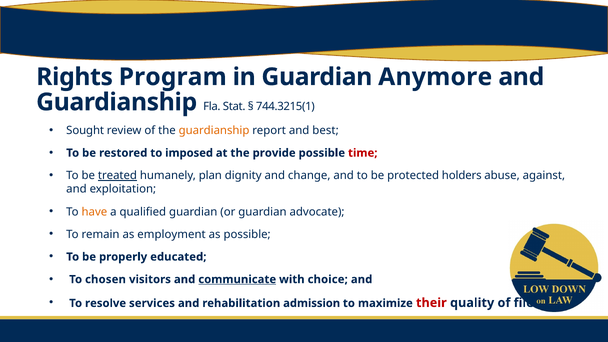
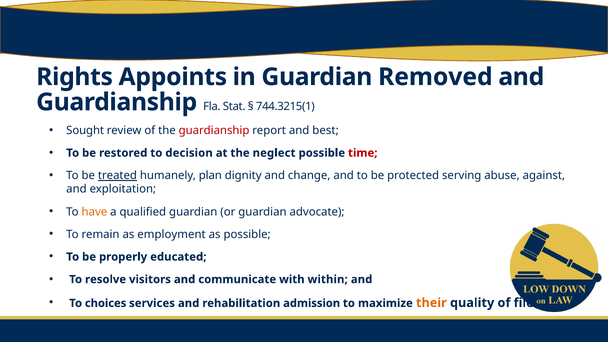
Program: Program -> Appoints
Anymore: Anymore -> Removed
guardianship at (214, 130) colour: orange -> red
imposed: imposed -> decision
provide: provide -> neglect
holders: holders -> serving
chosen: chosen -> resolve
communicate underline: present -> none
choice: choice -> within
resolve: resolve -> choices
their colour: red -> orange
